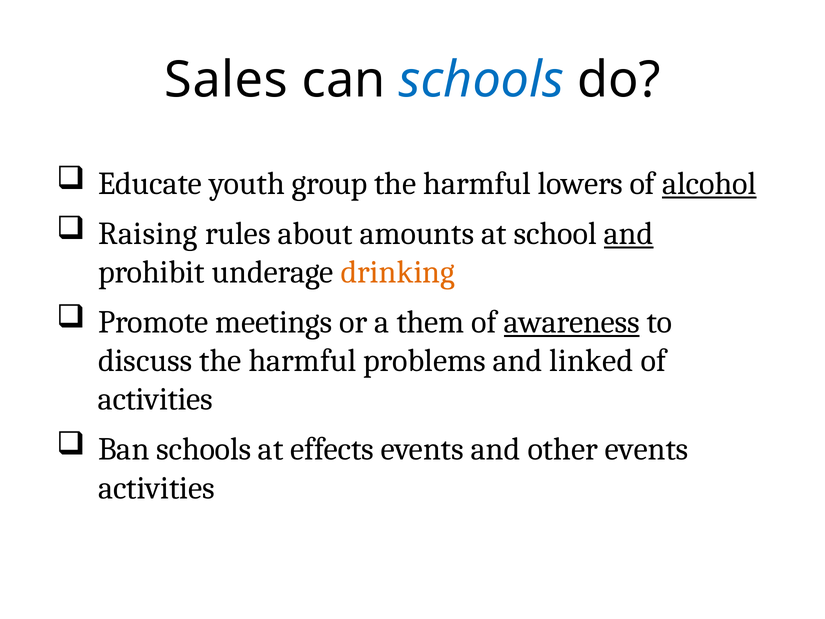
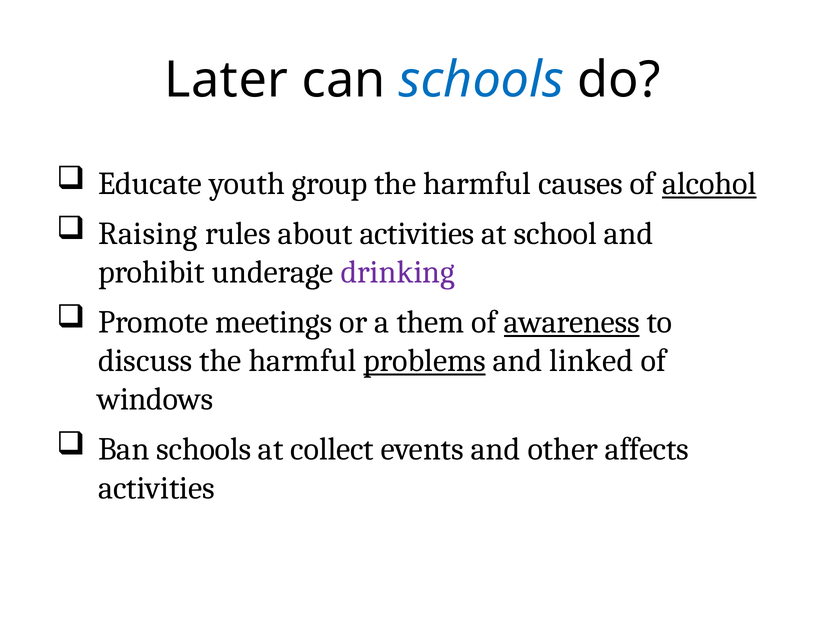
Sales: Sales -> Later
lowers: lowers -> causes
about amounts: amounts -> activities
and at (629, 234) underline: present -> none
drinking colour: orange -> purple
problems underline: none -> present
activities at (155, 399): activities -> windows
effects: effects -> collect
other events: events -> affects
